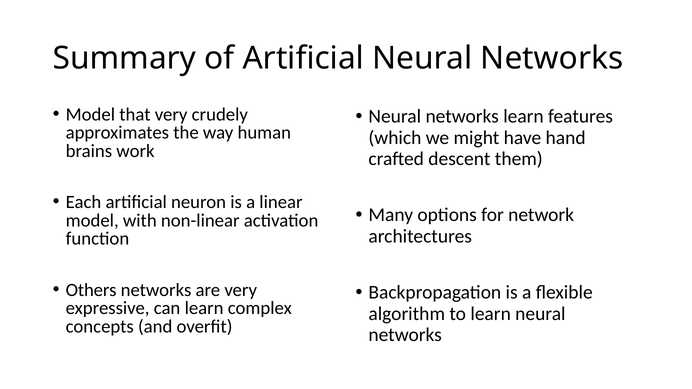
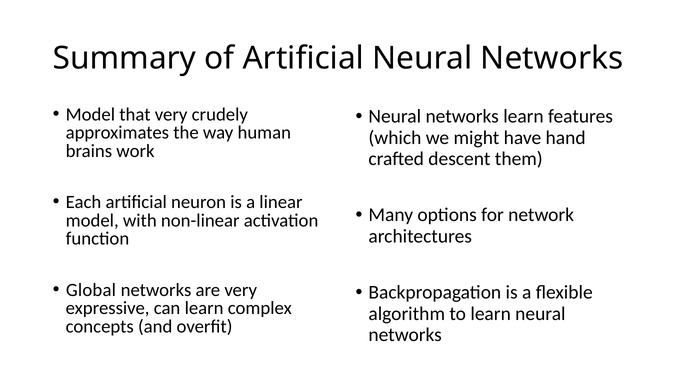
Others: Others -> Global
